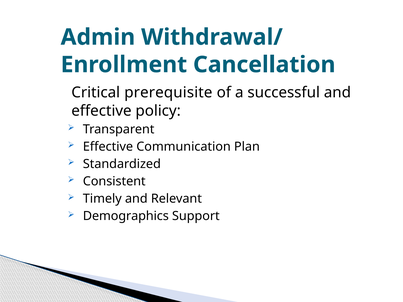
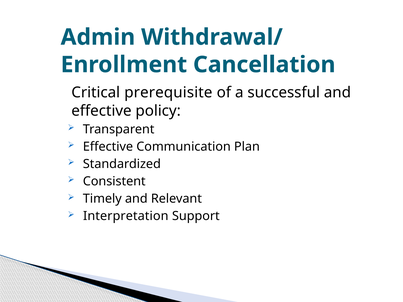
Demographics: Demographics -> Interpretation
